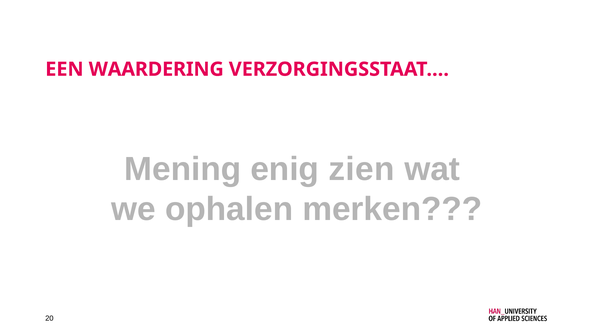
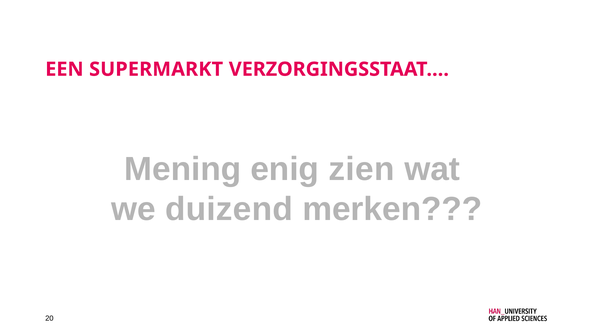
WAARDERING: WAARDERING -> SUPERMARKT
ophalen: ophalen -> duizend
